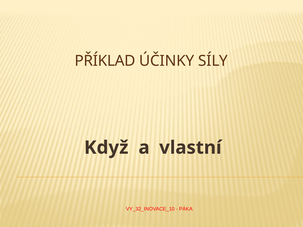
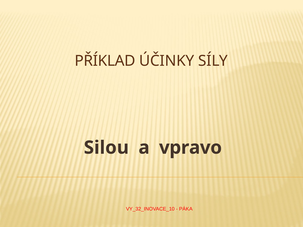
Když: Když -> Silou
vlastní: vlastní -> vpravo
